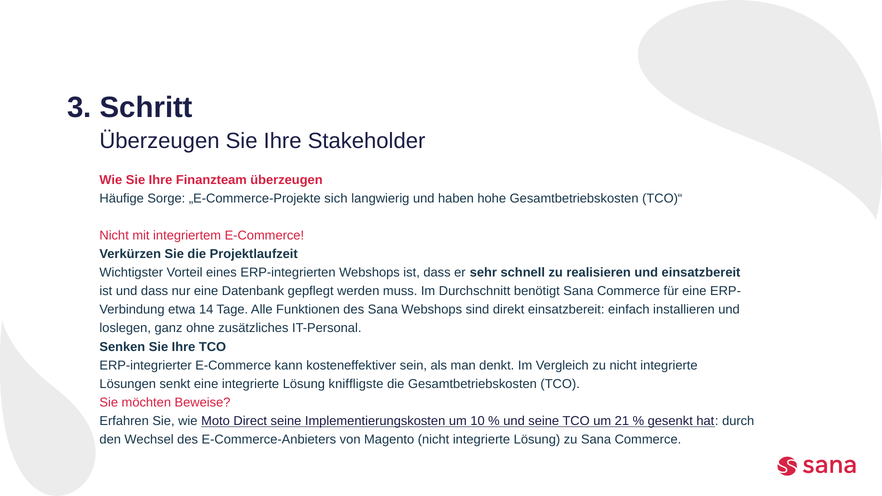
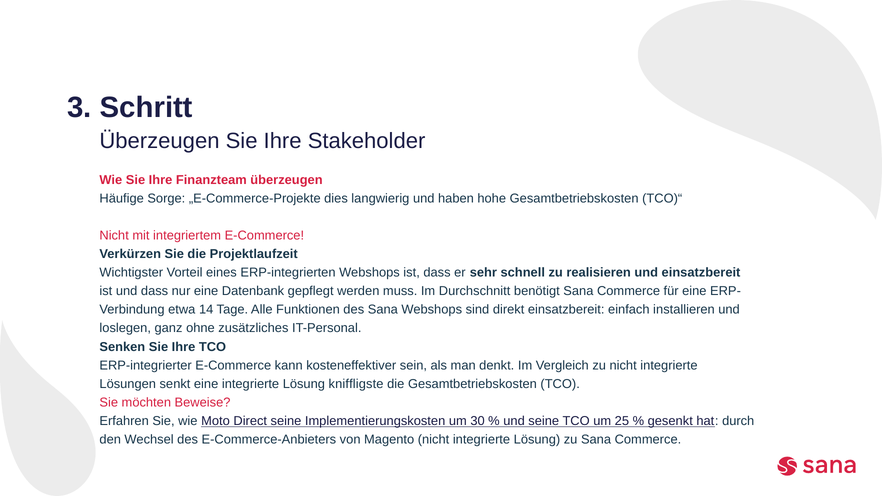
sich: sich -> dies
10: 10 -> 30
21: 21 -> 25
